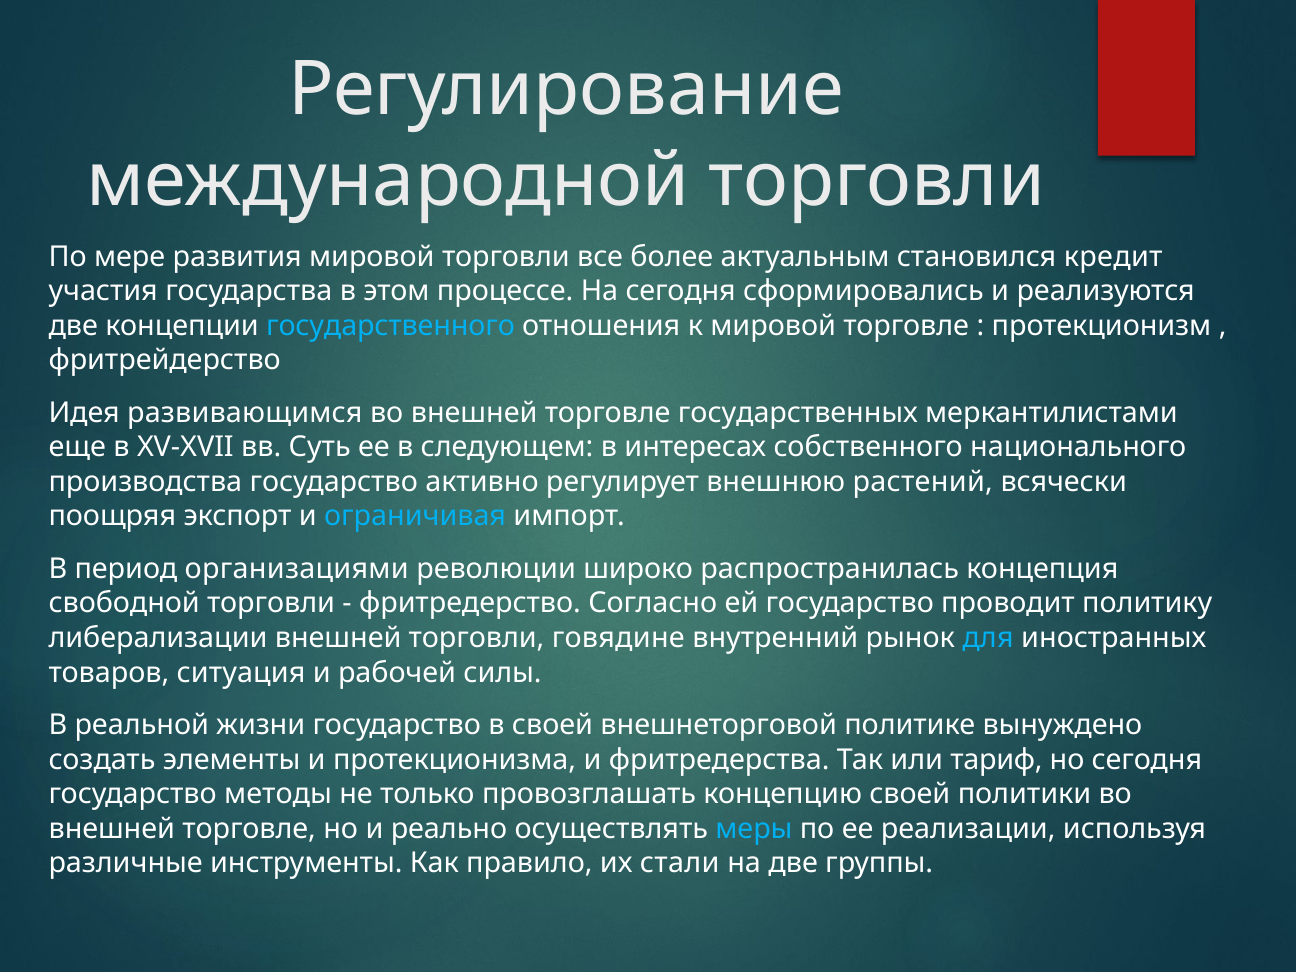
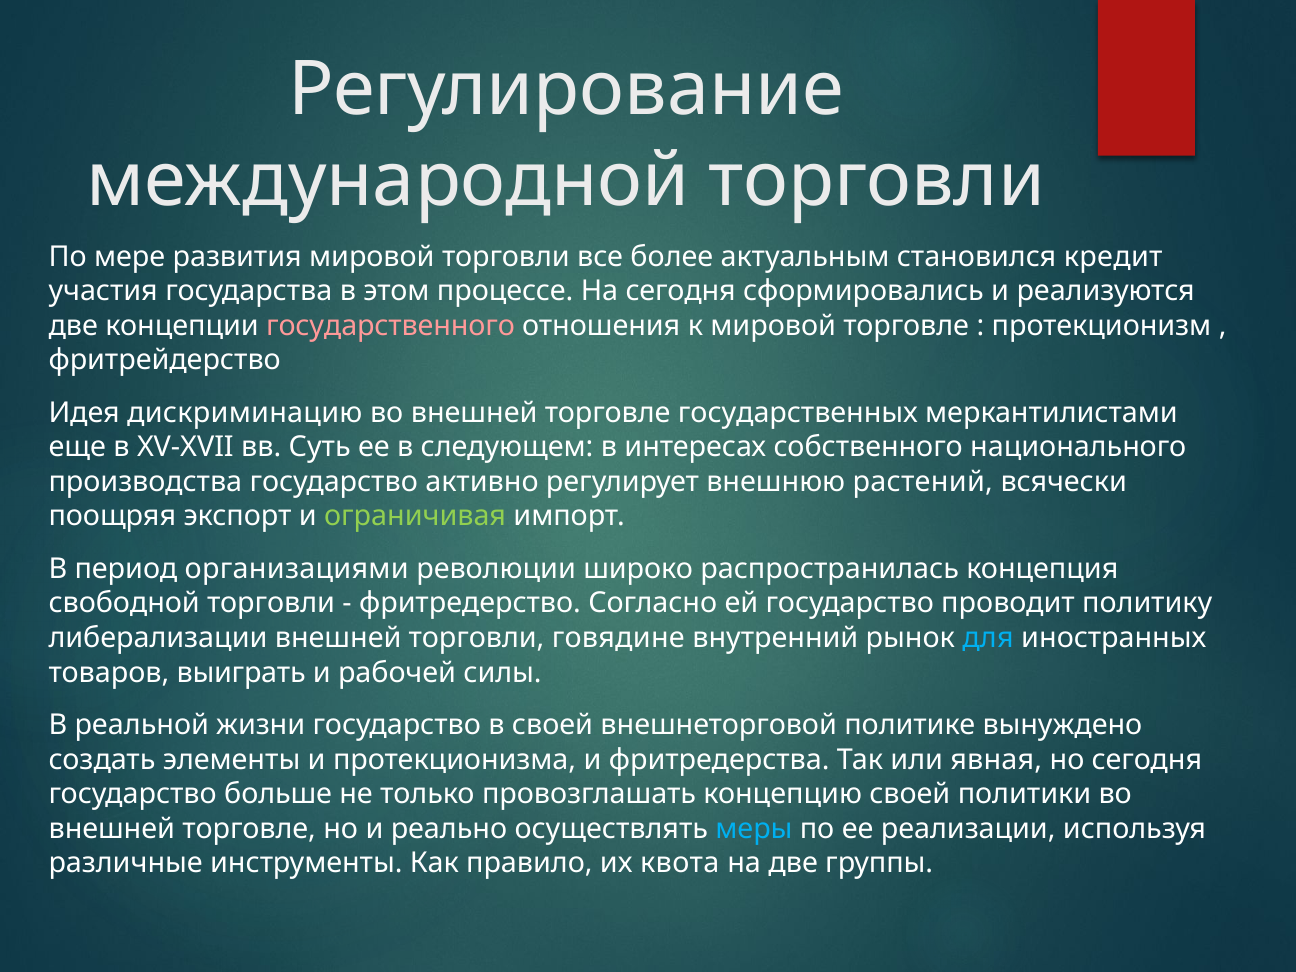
государственного colour: light blue -> pink
развивающимся: развивающимся -> дискриминацию
ограничивая colour: light blue -> light green
ситуация: ситуация -> выиграть
тариф: тариф -> явная
методы: методы -> больше
стали: стали -> квота
